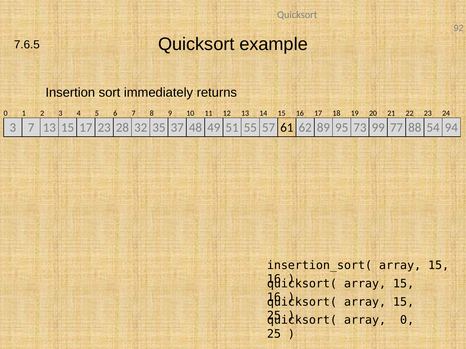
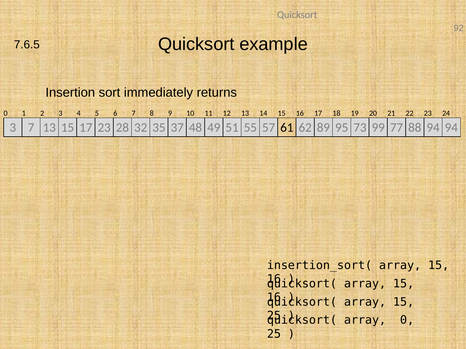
88 54: 54 -> 94
